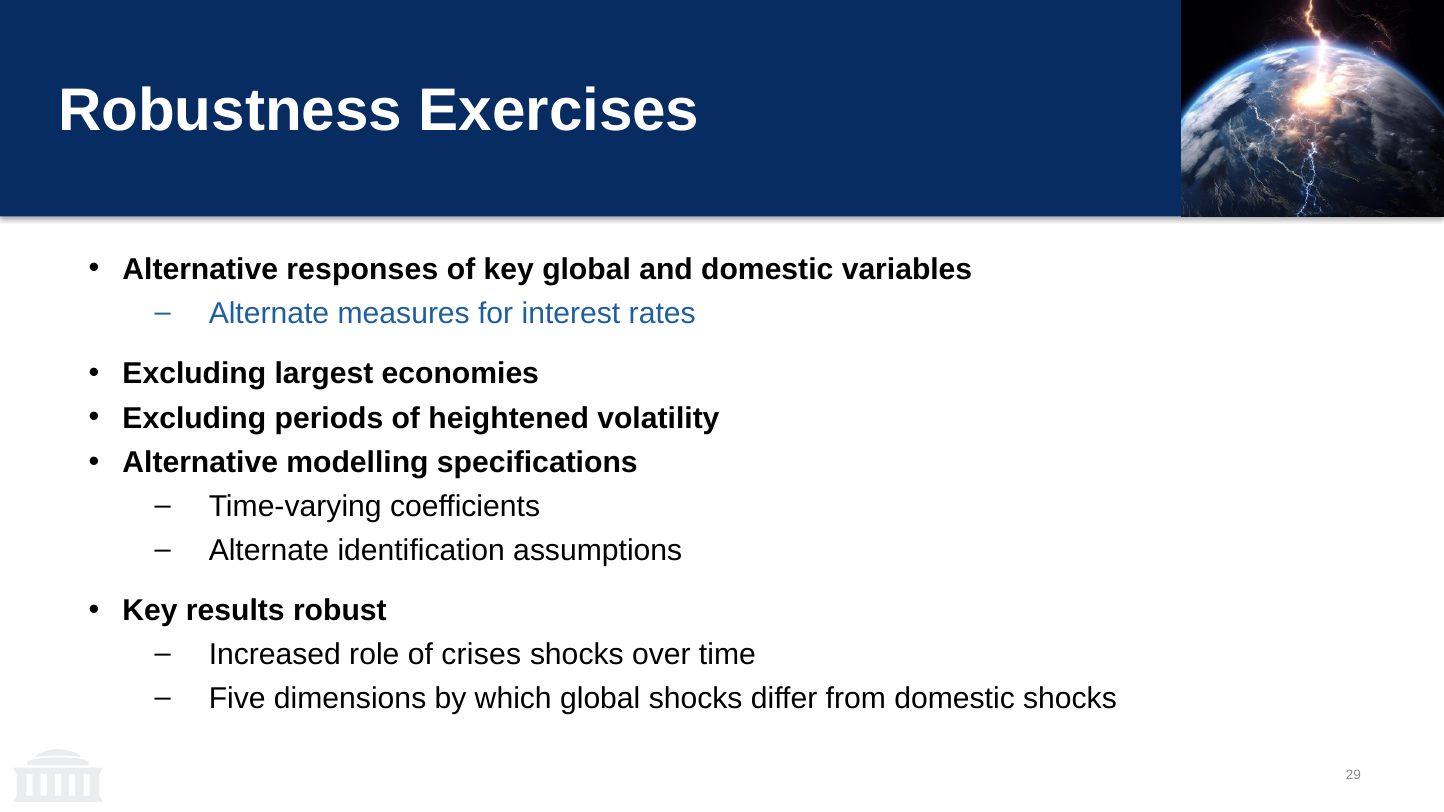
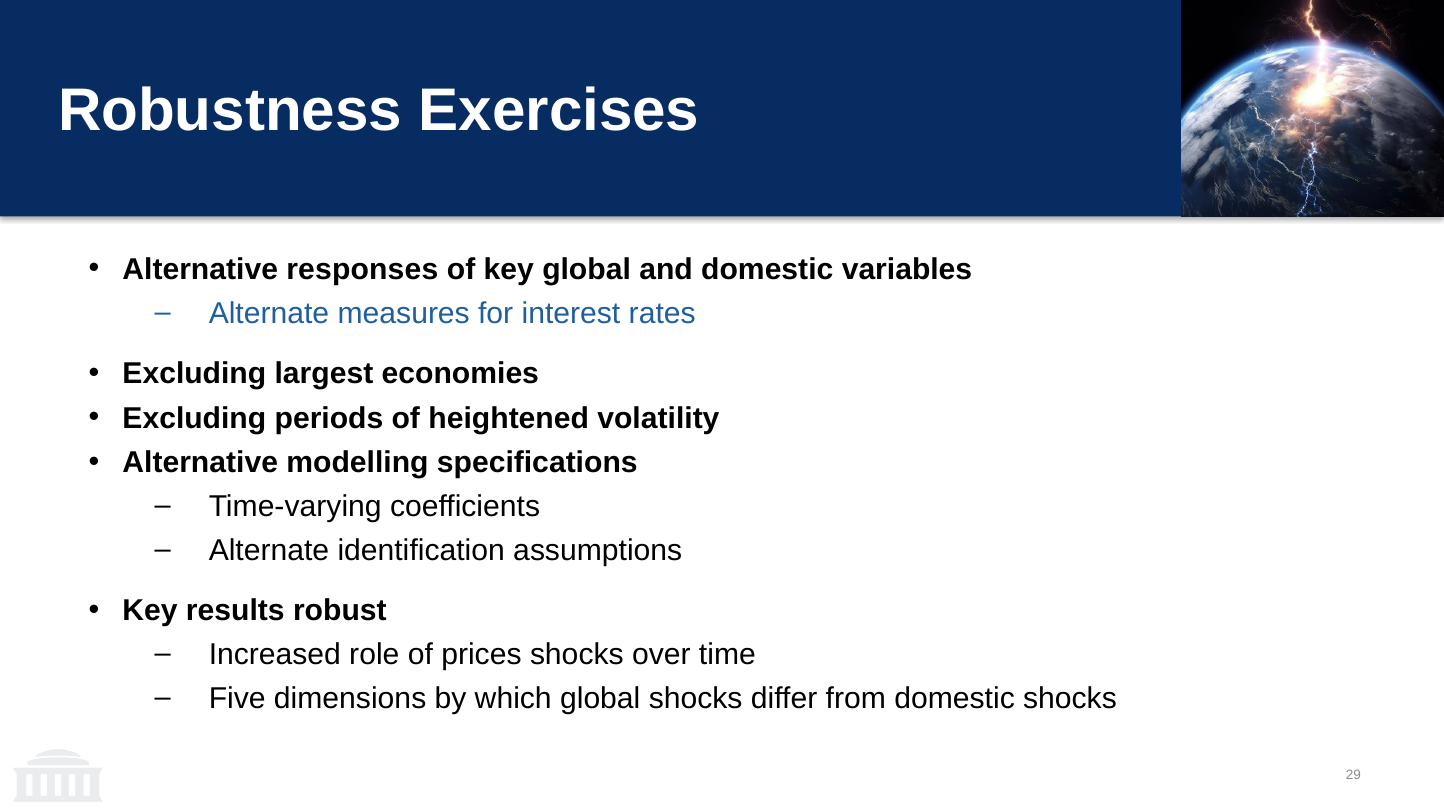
crises: crises -> prices
